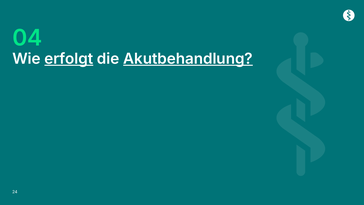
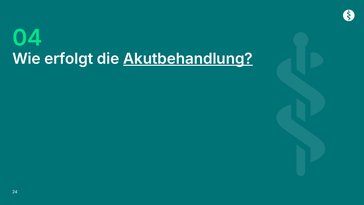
erfolgt underline: present -> none
